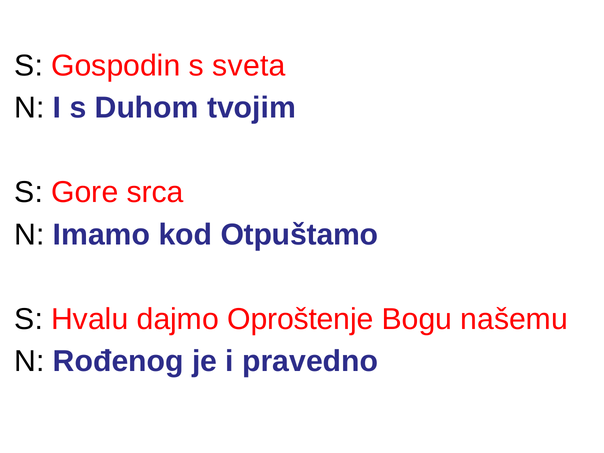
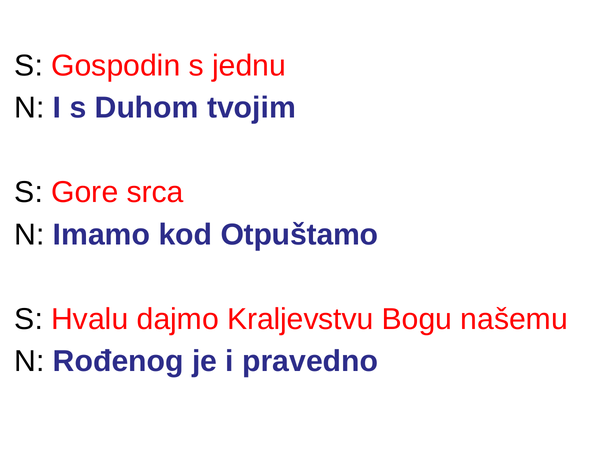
sveta: sveta -> jednu
Oproštenje: Oproštenje -> Kraljevstvu
